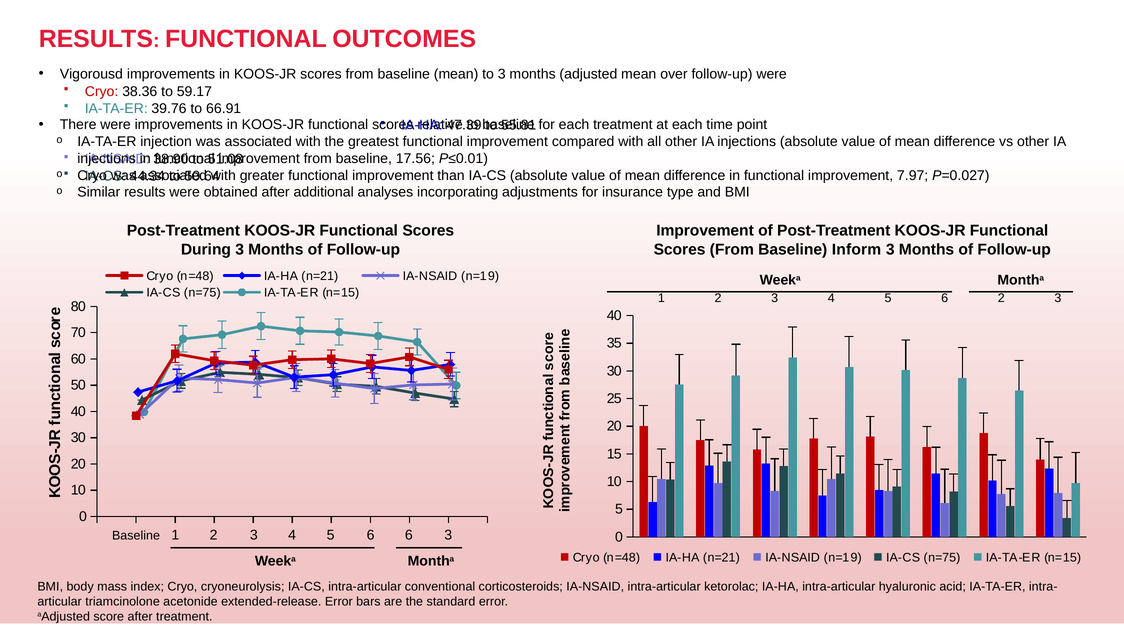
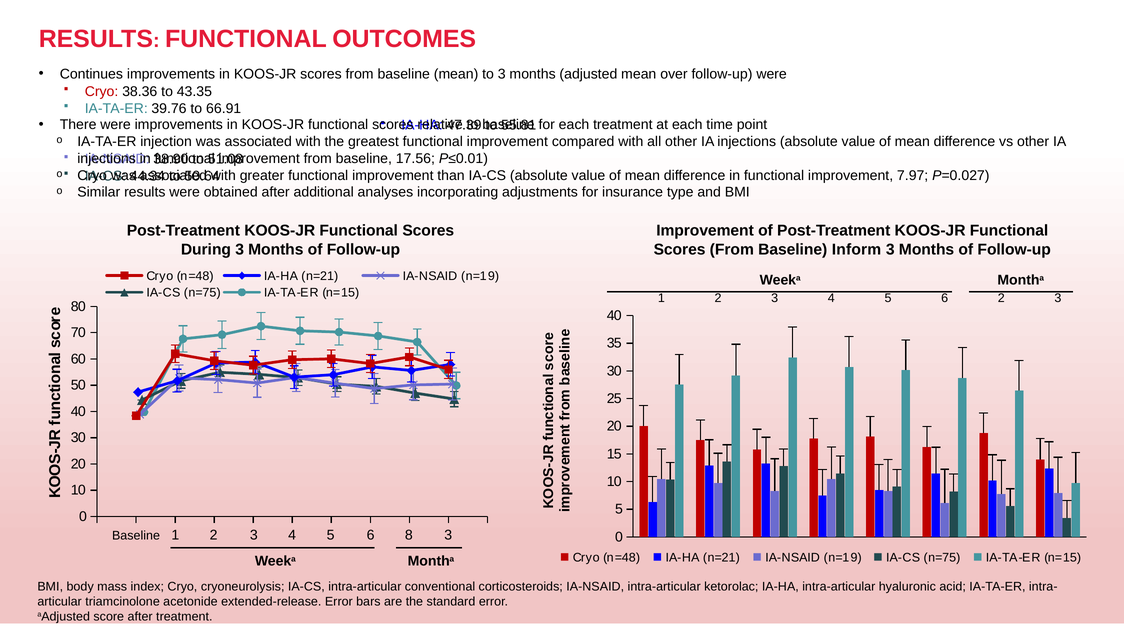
Vigorousd: Vigorousd -> Continues
59.17: 59.17 -> 43.35
6 6: 6 -> 8
